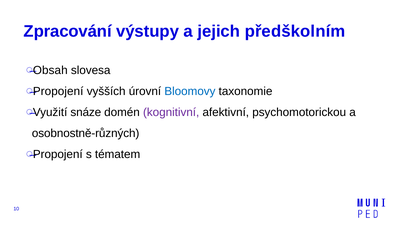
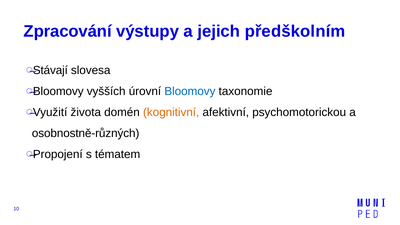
Obsah: Obsah -> Stávají
Propojení at (58, 91): Propojení -> Bloomovy
snáze: snáze -> života
kognitivní colour: purple -> orange
